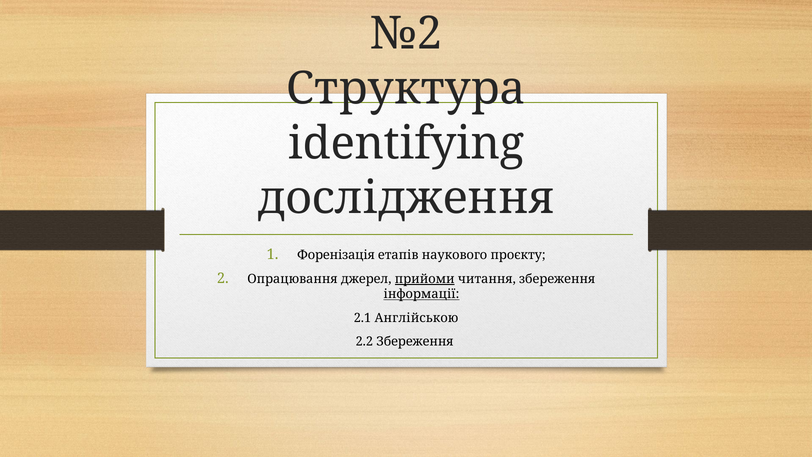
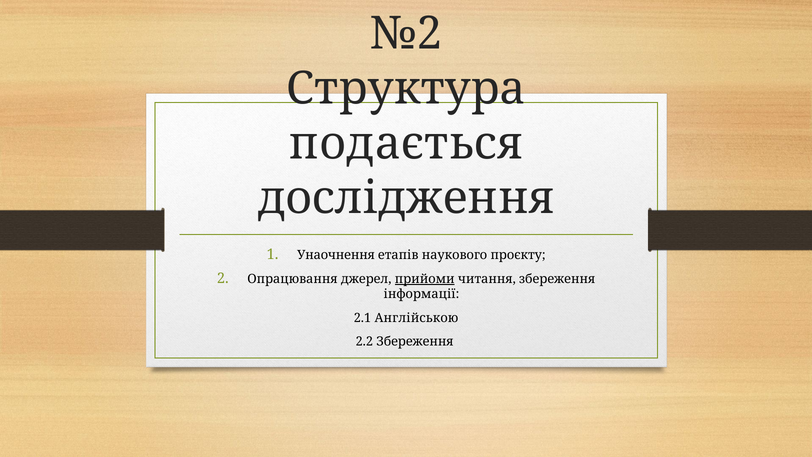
identifying: identifying -> подається
Форенізація: Форенізація -> Унаочнення
інформації underline: present -> none
